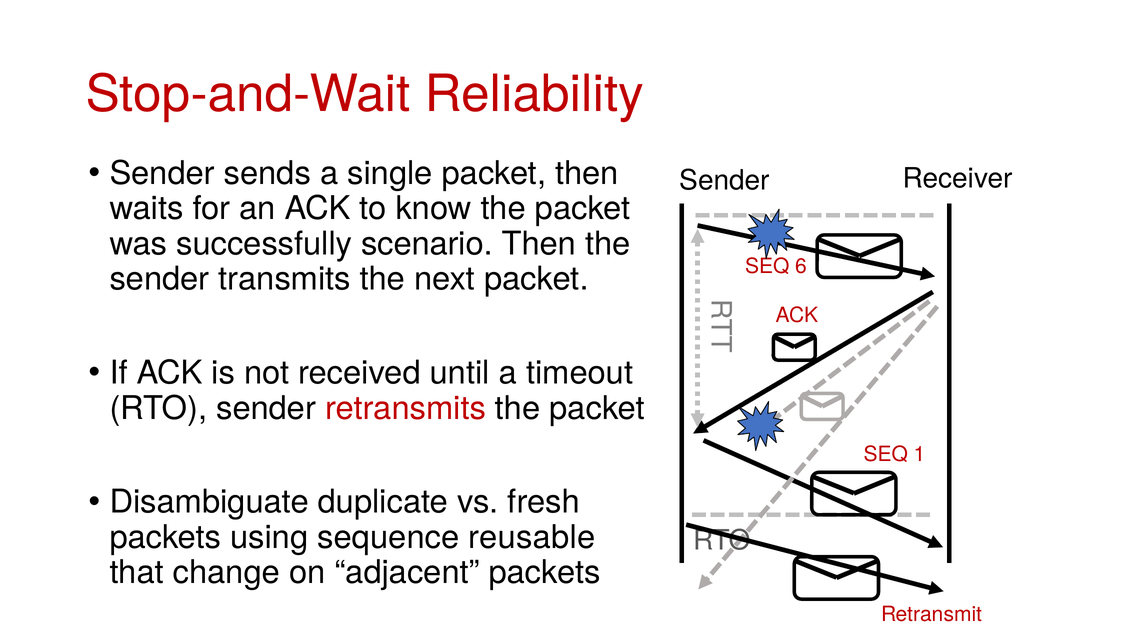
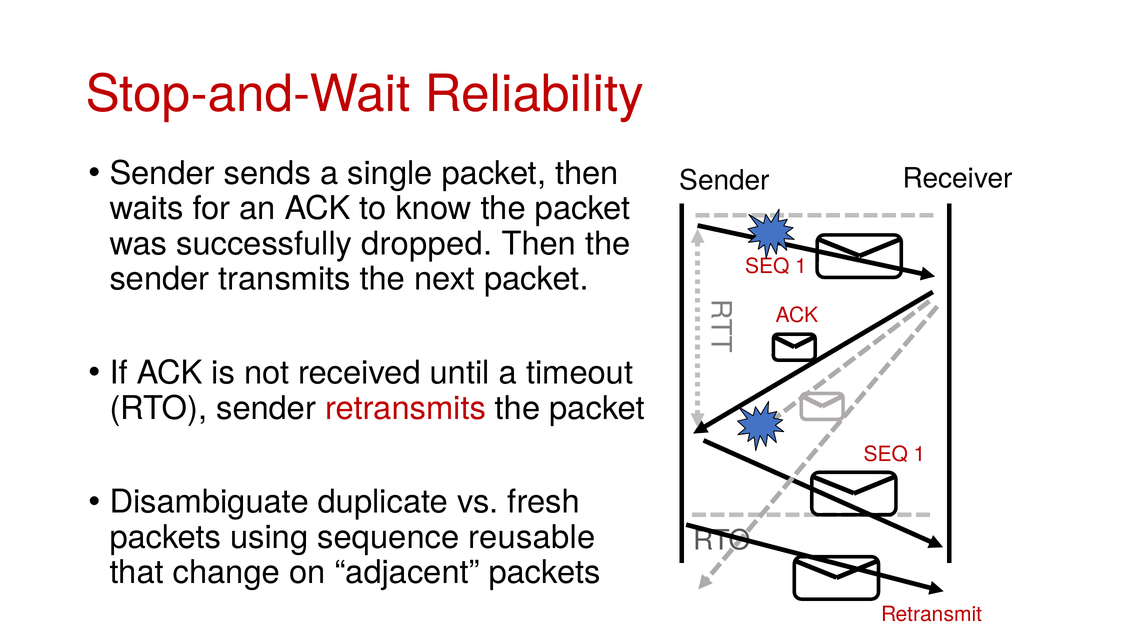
scenario: scenario -> dropped
6 at (801, 266): 6 -> 1
